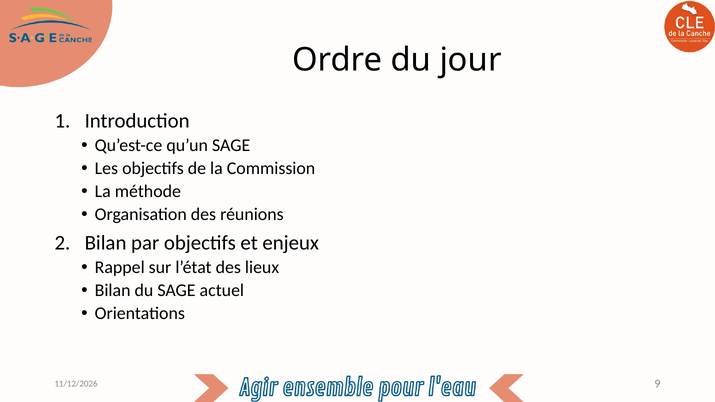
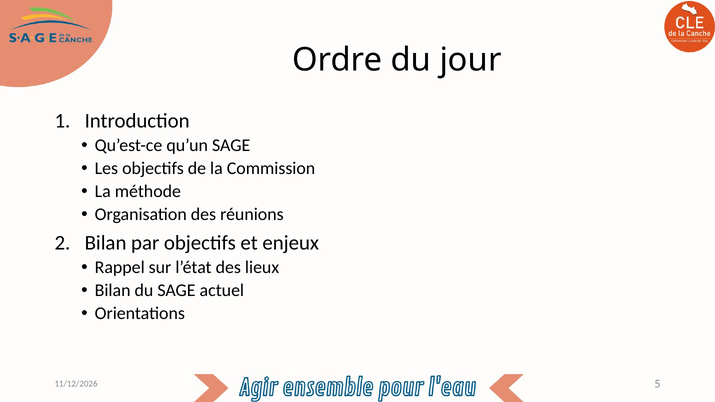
9: 9 -> 5
